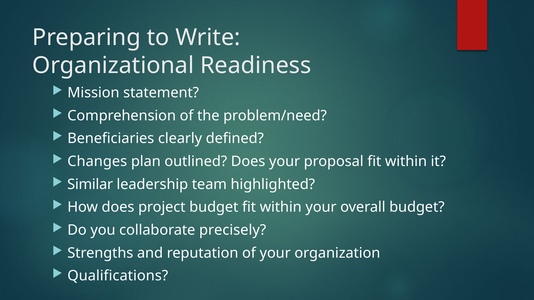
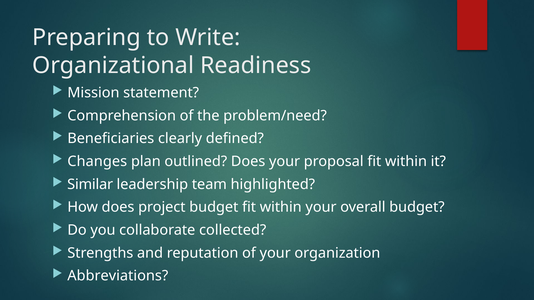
precisely: precisely -> collected
Qualifications: Qualifications -> Abbreviations
